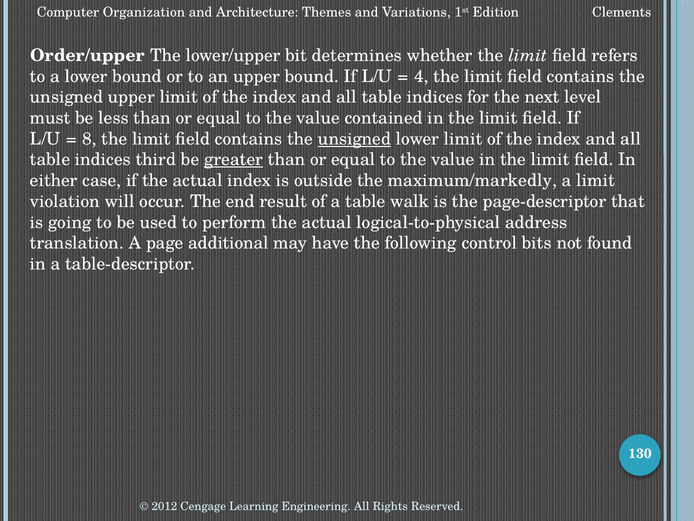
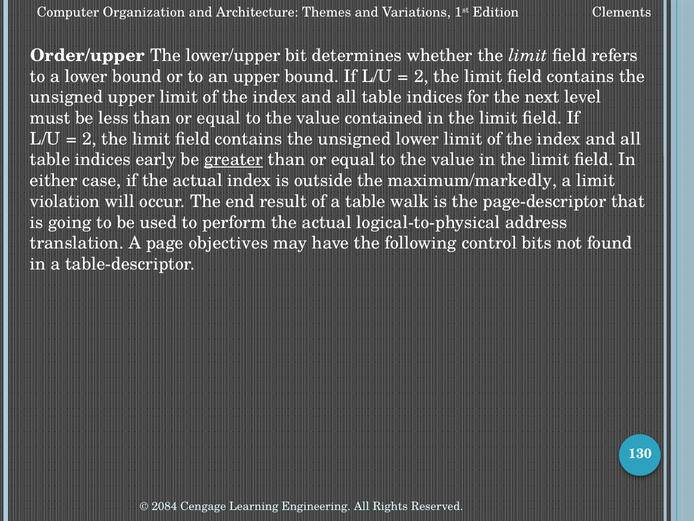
4 at (421, 76): 4 -> 2
8 at (90, 139): 8 -> 2
unsigned at (355, 139) underline: present -> none
third: third -> early
additional: additional -> objectives
2012: 2012 -> 2084
